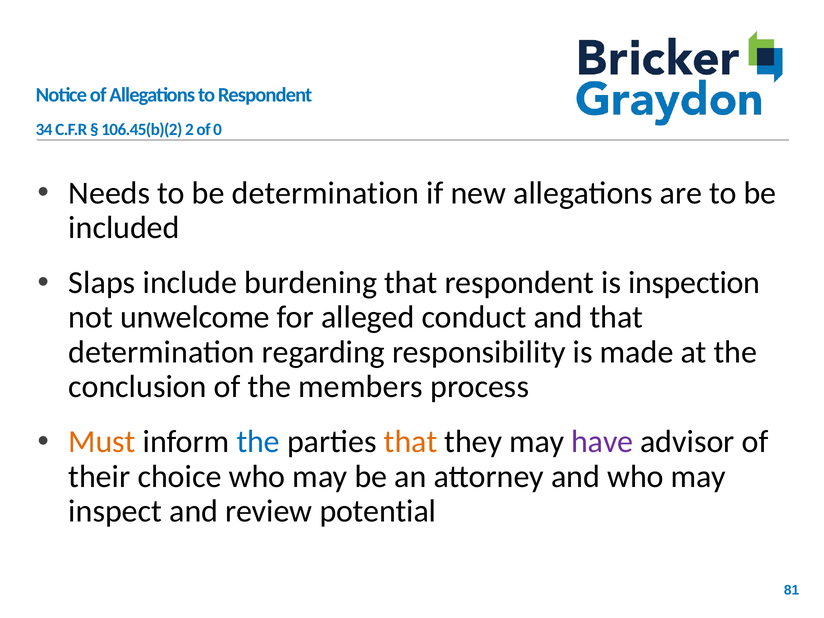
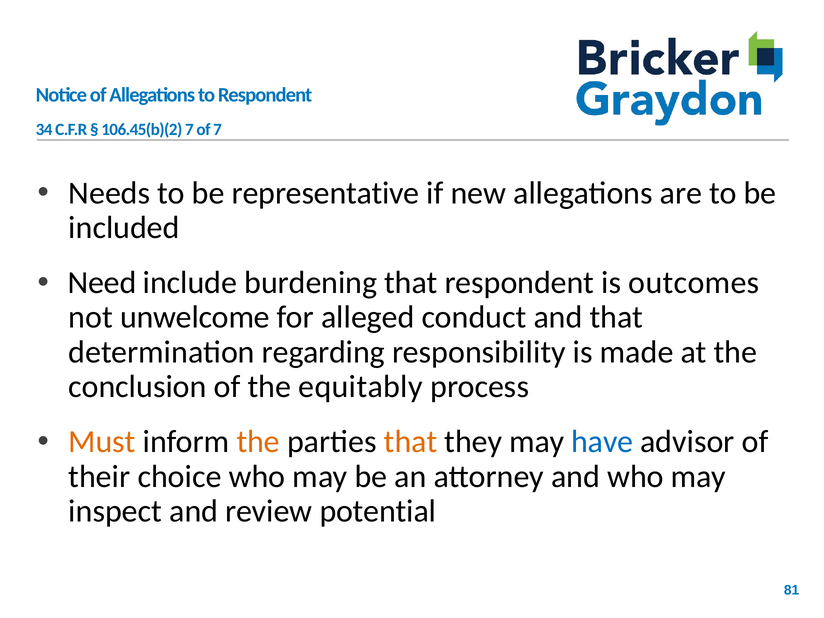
106.45(b)(2 2: 2 -> 7
of 0: 0 -> 7
be determination: determination -> representative
Slaps: Slaps -> Need
inspection: inspection -> outcomes
members: members -> equitably
the at (258, 442) colour: blue -> orange
have colour: purple -> blue
